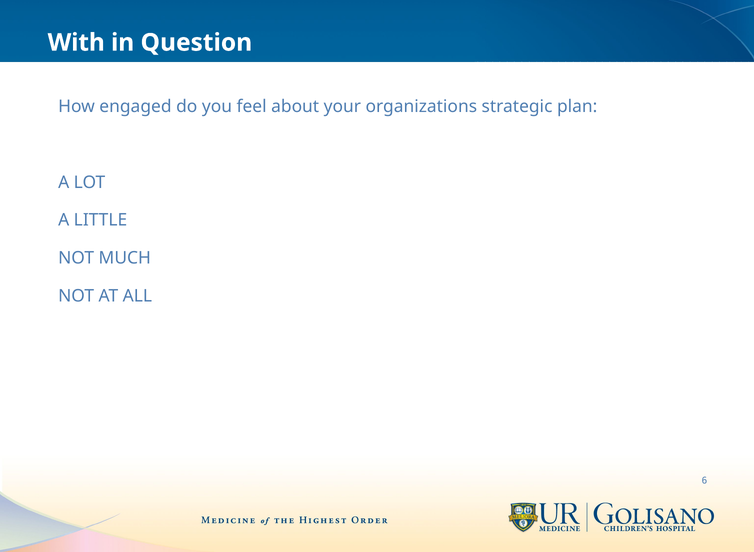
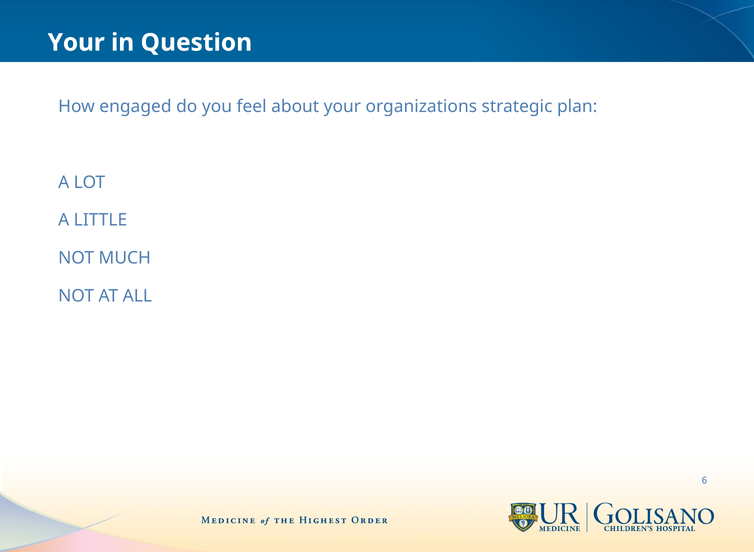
With at (76, 43): With -> Your
